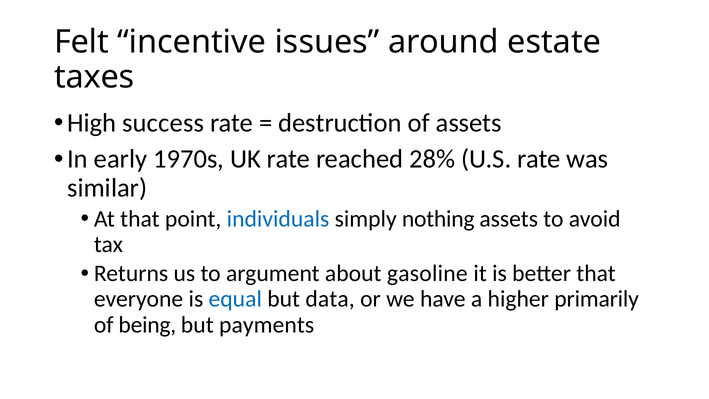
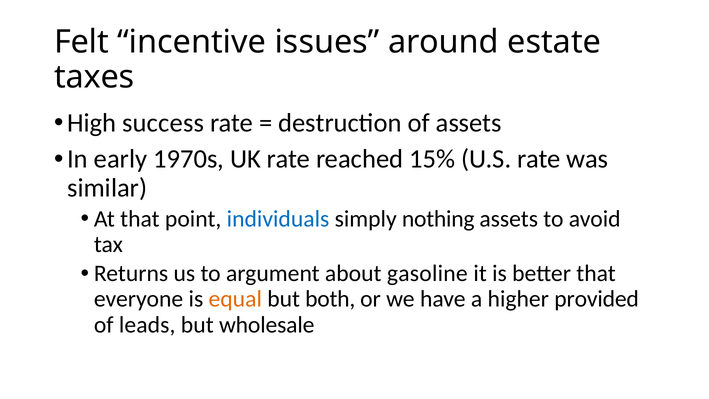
28%: 28% -> 15%
equal colour: blue -> orange
data: data -> both
primarily: primarily -> provided
being: being -> leads
payments: payments -> wholesale
